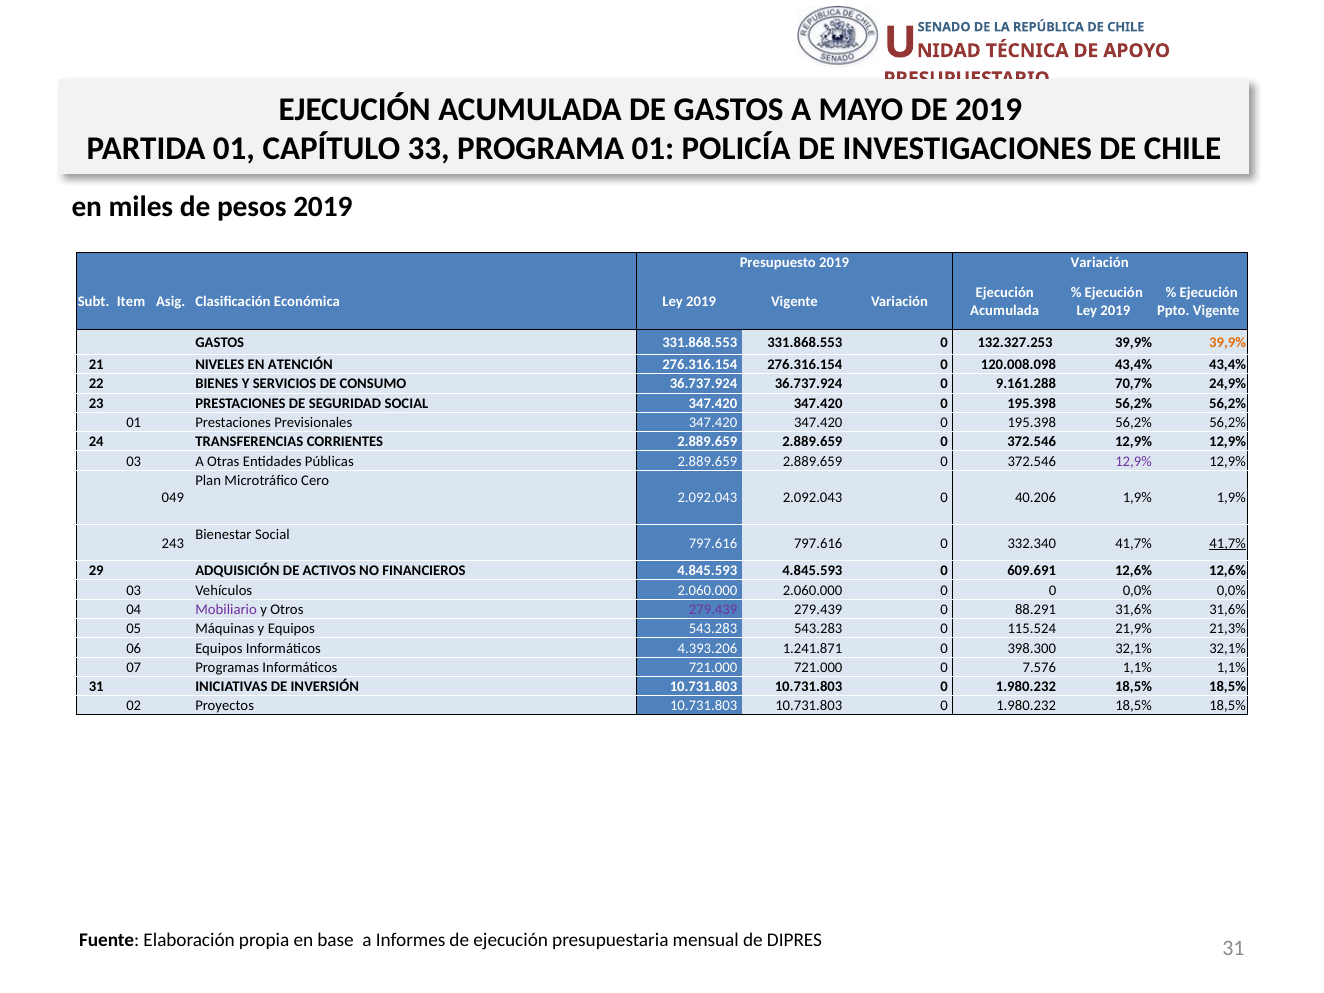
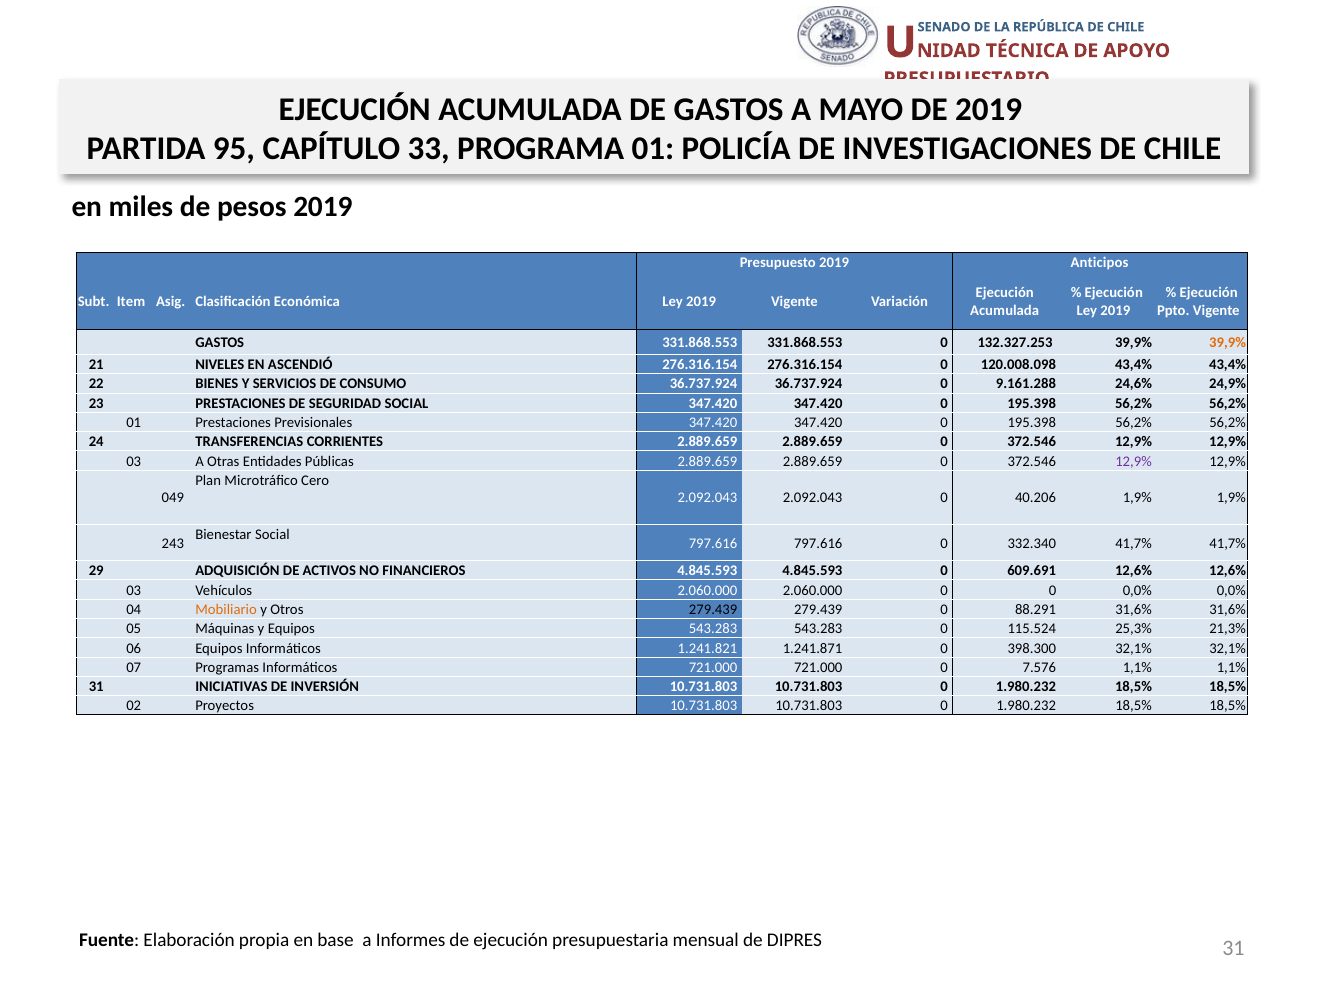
PARTIDA 01: 01 -> 95
2019 Variación: Variación -> Anticipos
ATENCIÓN: ATENCIÓN -> ASCENDIÓ
70,7%: 70,7% -> 24,6%
41,7% at (1228, 543) underline: present -> none
Mobiliario colour: purple -> orange
279.439 at (713, 610) colour: purple -> black
21,9%: 21,9% -> 25,3%
4.393.206: 4.393.206 -> 1.241.821
